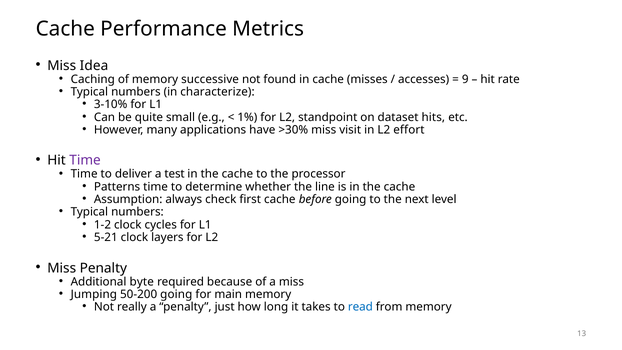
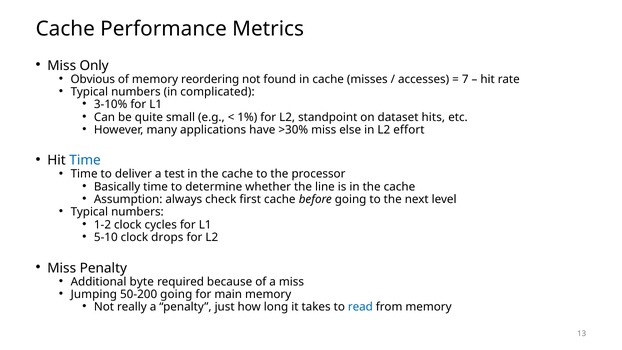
Idea: Idea -> Only
Caching: Caching -> Obvious
successive: successive -> reordering
9: 9 -> 7
characterize: characterize -> complicated
visit: visit -> else
Time at (85, 160) colour: purple -> blue
Patterns: Patterns -> Basically
5-21: 5-21 -> 5-10
layers: layers -> drops
